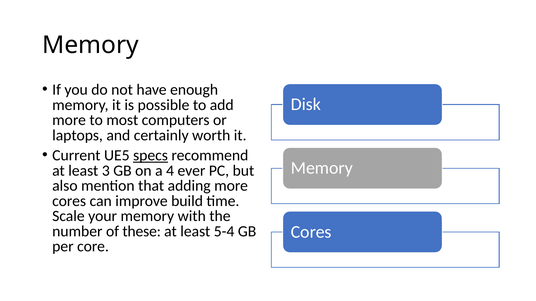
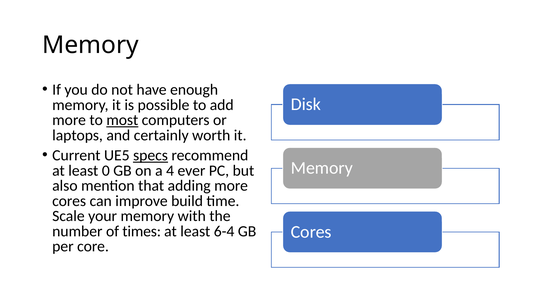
most underline: none -> present
3: 3 -> 0
these: these -> times
5-4: 5-4 -> 6-4
